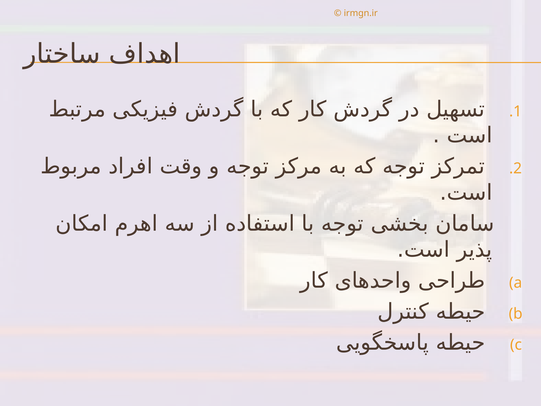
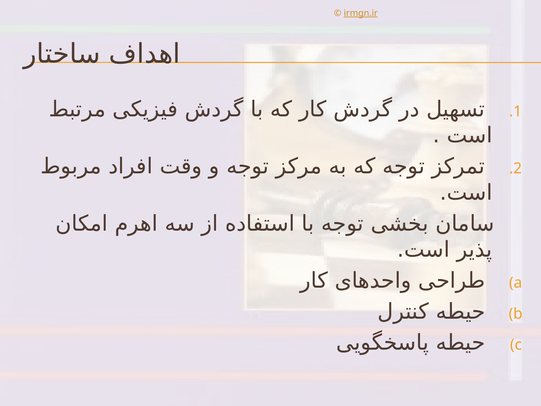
irmgn.ir underline: none -> present
